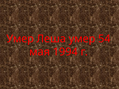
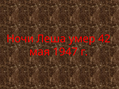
Умер at (20, 39): Умер -> Ночи
54: 54 -> 42
1994: 1994 -> 1947
